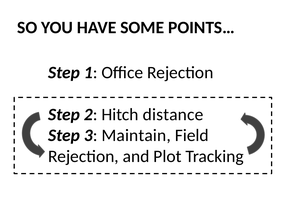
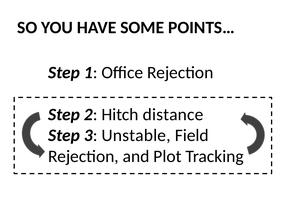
Maintain: Maintain -> Unstable
